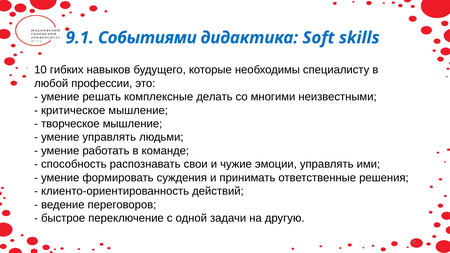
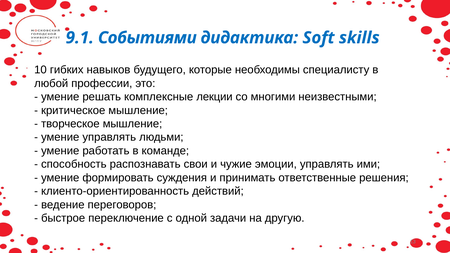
делать: делать -> лекции
